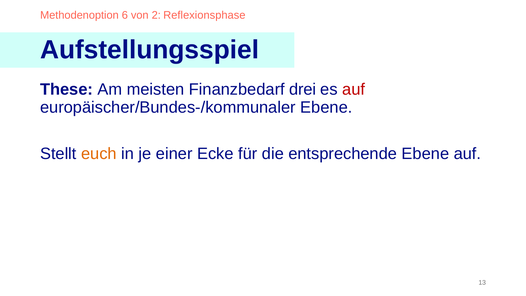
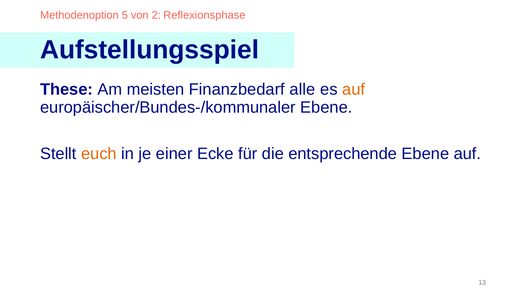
6: 6 -> 5
drei: drei -> alle
auf at (354, 90) colour: red -> orange
